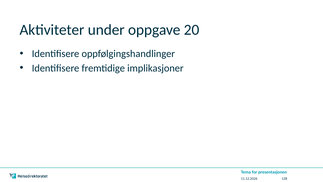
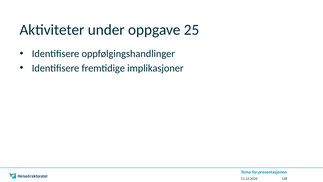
20: 20 -> 25
